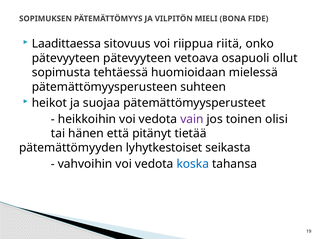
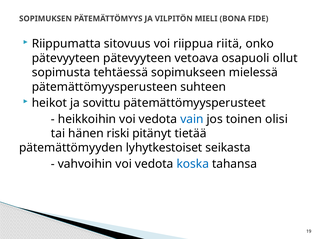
Laadittaessa: Laadittaessa -> Riippumatta
huomioidaan: huomioidaan -> sopimukseen
suojaa: suojaa -> sovittu
vain colour: purple -> blue
että: että -> riski
